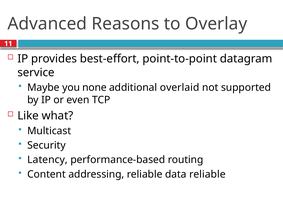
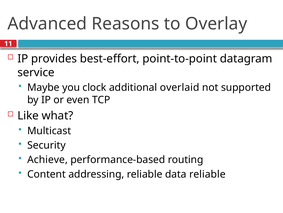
none: none -> clock
Latency: Latency -> Achieve
